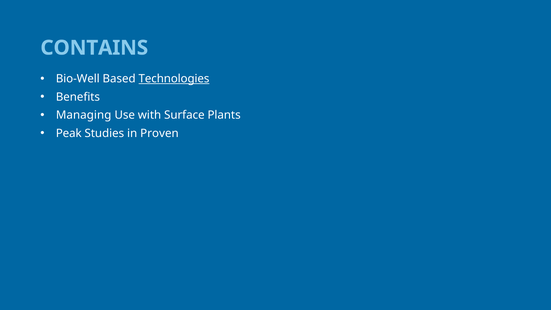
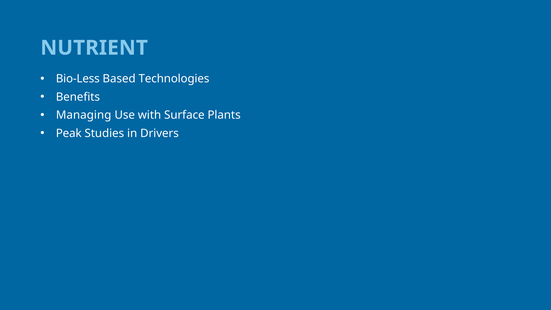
CONTAINS: CONTAINS -> NUTRIENT
Bio-Well: Bio-Well -> Bio-Less
Technologies underline: present -> none
Proven: Proven -> Drivers
